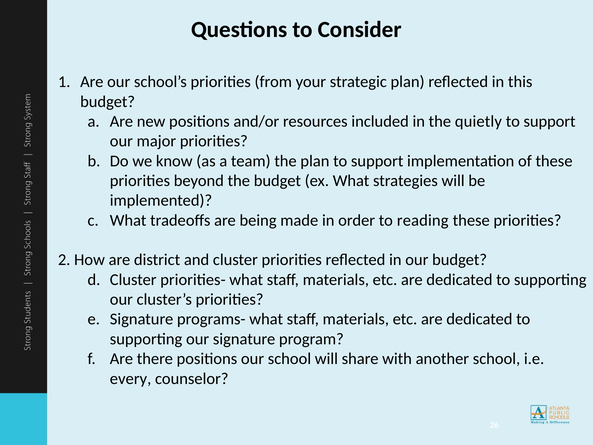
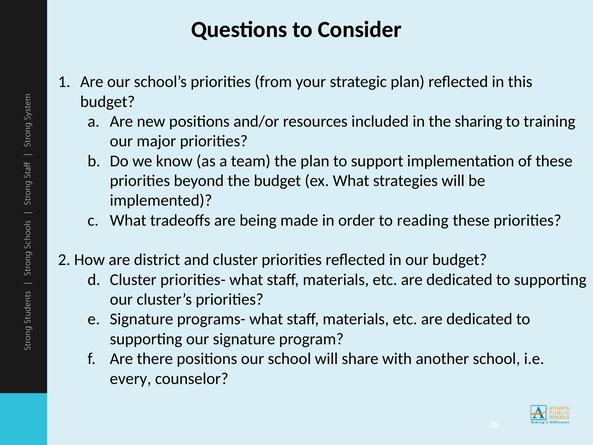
quietly: quietly -> sharing
support at (550, 121): support -> training
